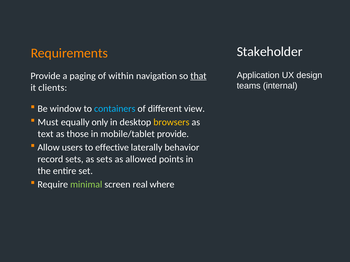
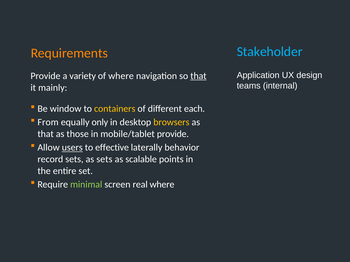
Stakeholder colour: white -> light blue
paging: paging -> variety
of within: within -> where
clients: clients -> mainly
containers colour: light blue -> yellow
view: view -> each
Must: Must -> From
text at (46, 134): text -> that
users underline: none -> present
allowed: allowed -> scalable
